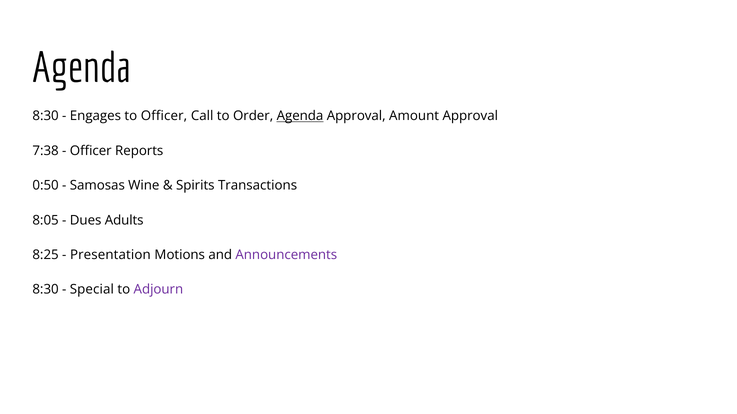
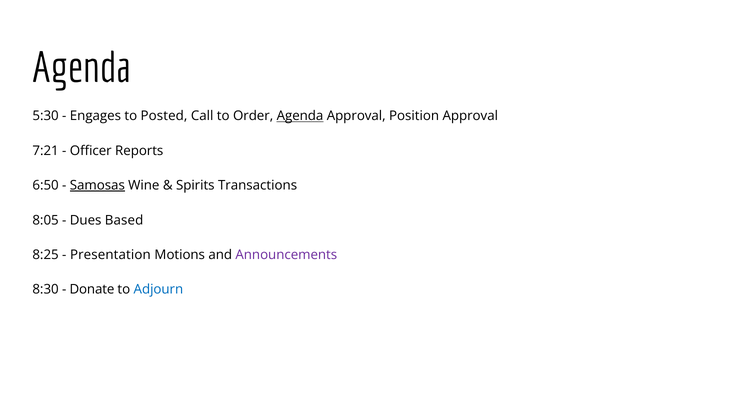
8:30 at (46, 116): 8:30 -> 5:30
to Officer: Officer -> Posted
Amount: Amount -> Position
7:38: 7:38 -> 7:21
0:50: 0:50 -> 6:50
Samosas underline: none -> present
Adults: Adults -> Based
Special: Special -> Donate
Adjourn colour: purple -> blue
